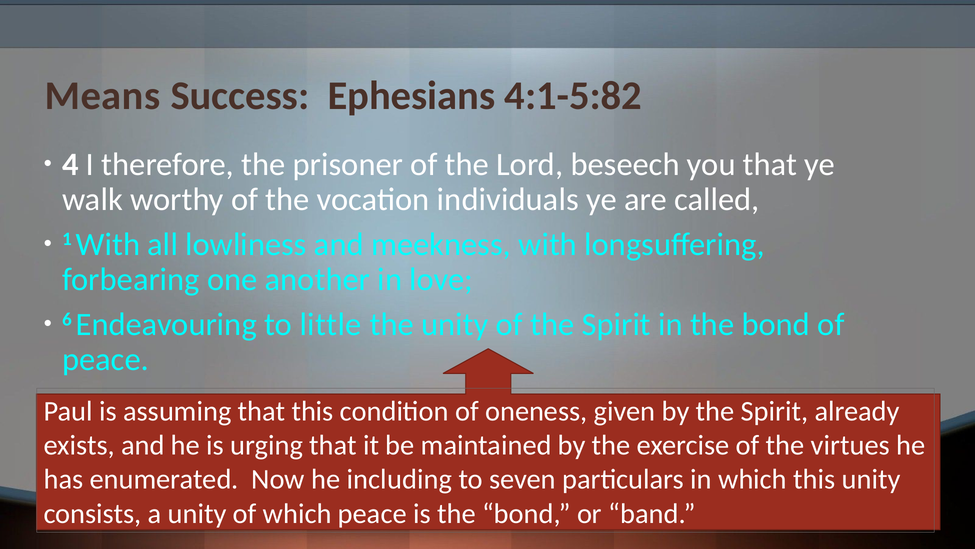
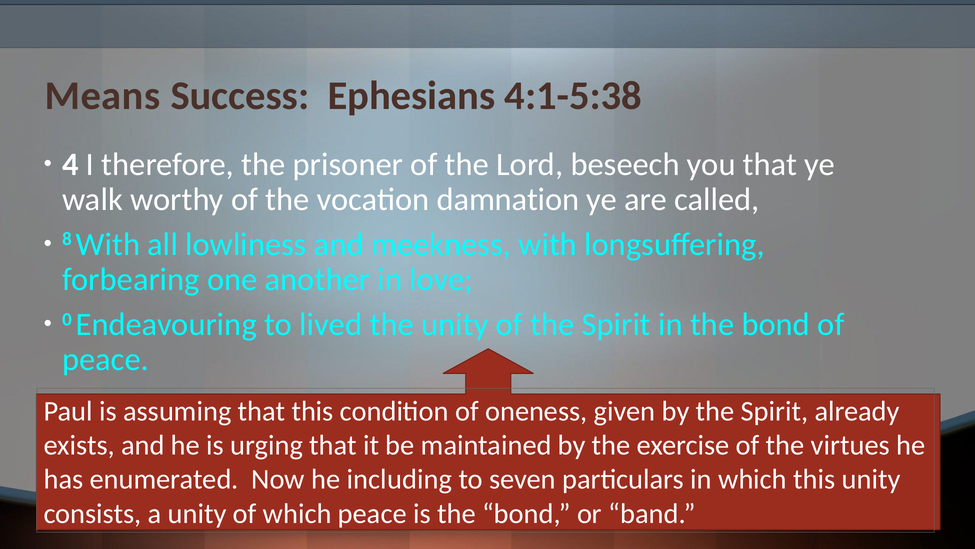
4:1-5:82: 4:1-5:82 -> 4:1-5:38
individuals: individuals -> damnation
1: 1 -> 8
6: 6 -> 0
little: little -> lived
